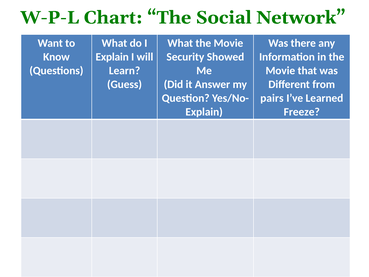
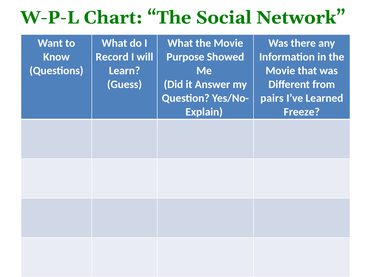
Explain at (112, 57): Explain -> Record
Security: Security -> Purpose
